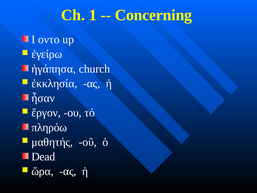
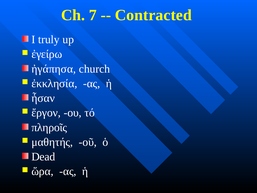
1: 1 -> 7
Concerning: Concerning -> Contracted
οντο: οντο -> truly
πληρόω: πληρόω -> πληροῖς
